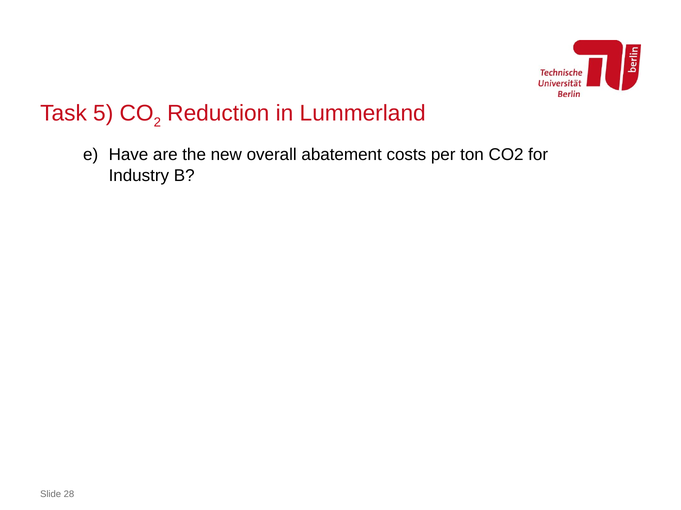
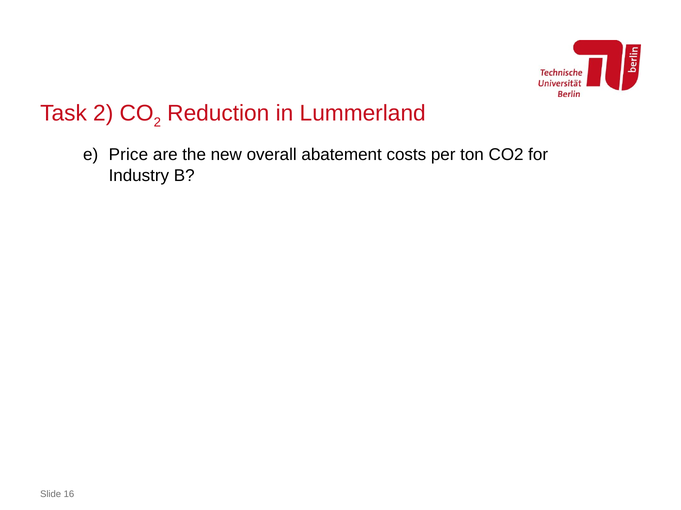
Task 5: 5 -> 2
Have: Have -> Price
28: 28 -> 16
